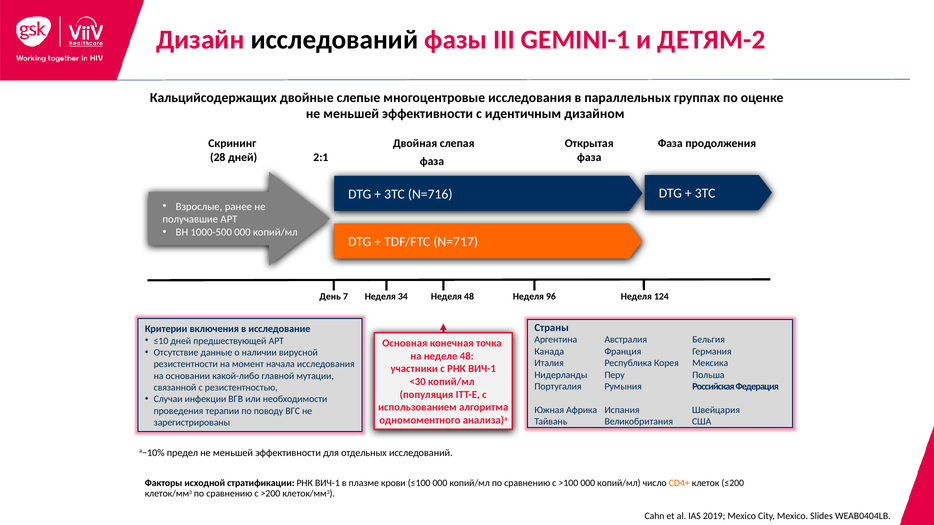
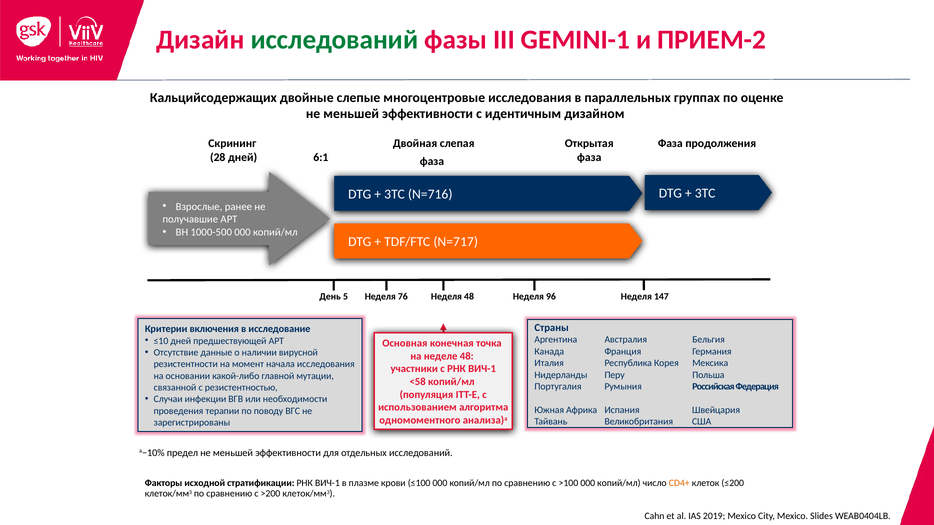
исследований at (334, 40) colour: black -> green
ДЕТЯМ-2: ДЕТЯМ-2 -> ПРИЕМ-2
2:1: 2:1 -> 6:1
7: 7 -> 5
34: 34 -> 76
124: 124 -> 147
<30: <30 -> <58
